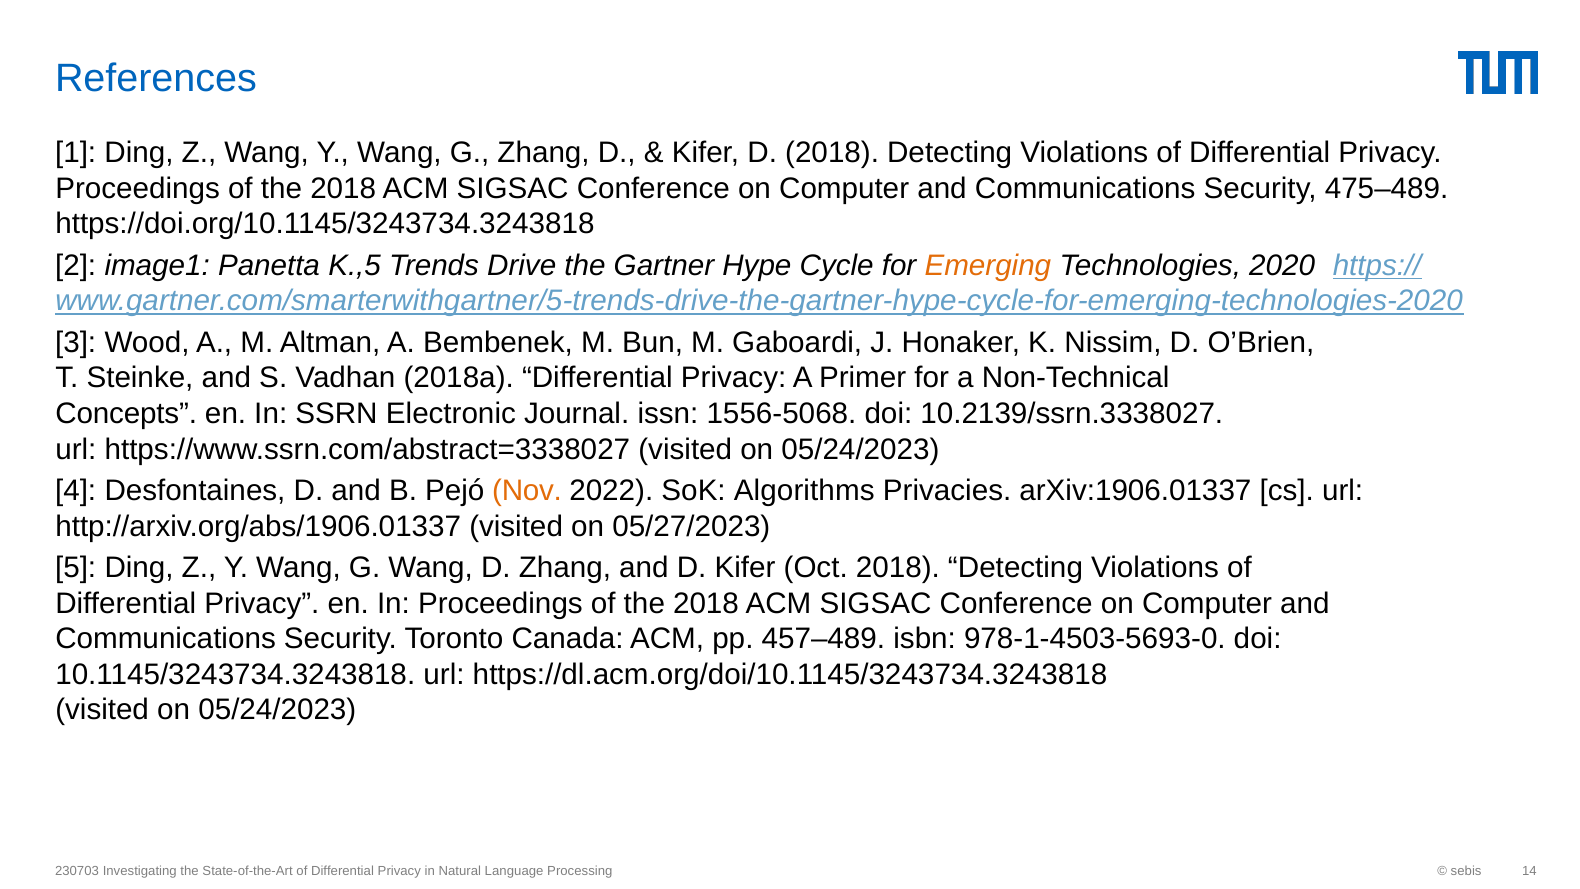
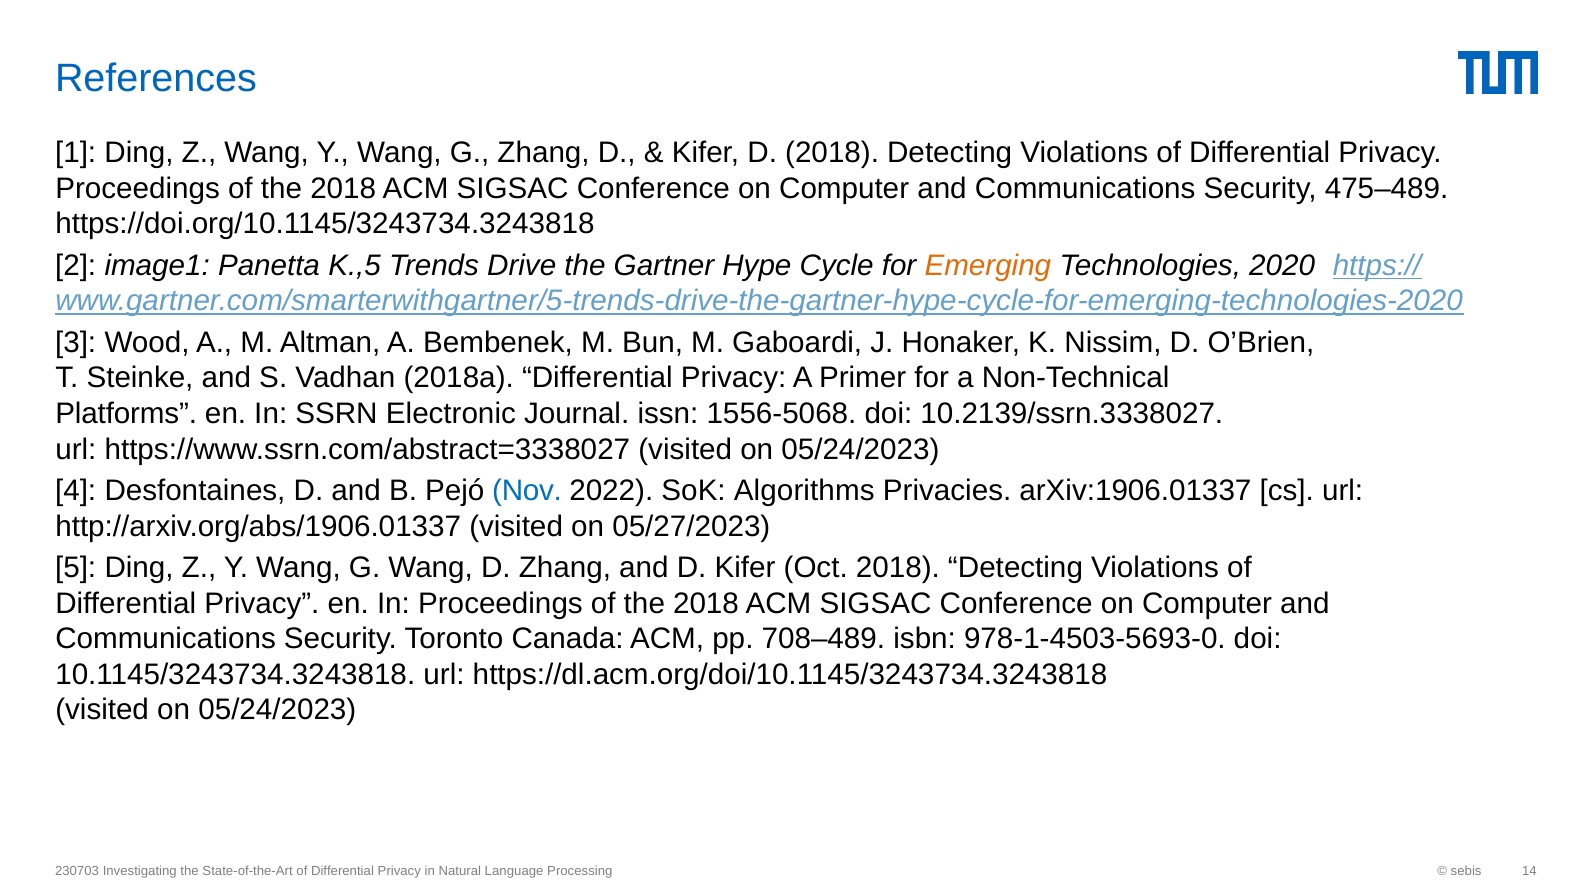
Concepts: Concepts -> Platforms
Nov colour: orange -> blue
457–489: 457–489 -> 708–489
